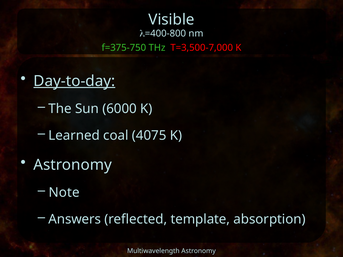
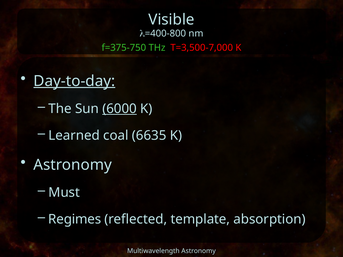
6000 underline: none -> present
4075: 4075 -> 6635
Note: Note -> Must
Answers: Answers -> Regimes
